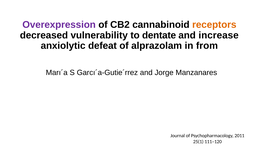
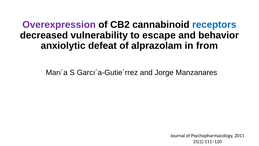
receptors colour: orange -> blue
dentate: dentate -> escape
increase: increase -> behavior
